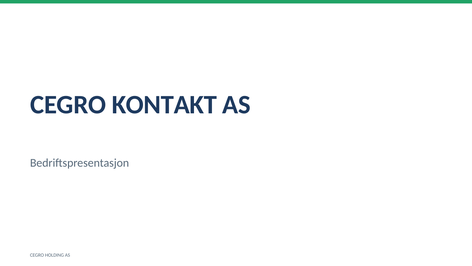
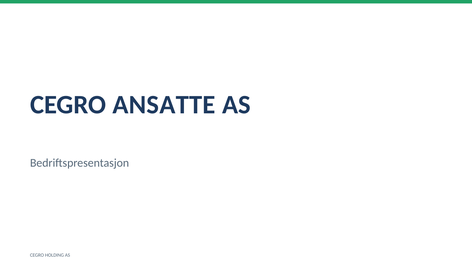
KONTAKT: KONTAKT -> ANSATTE
